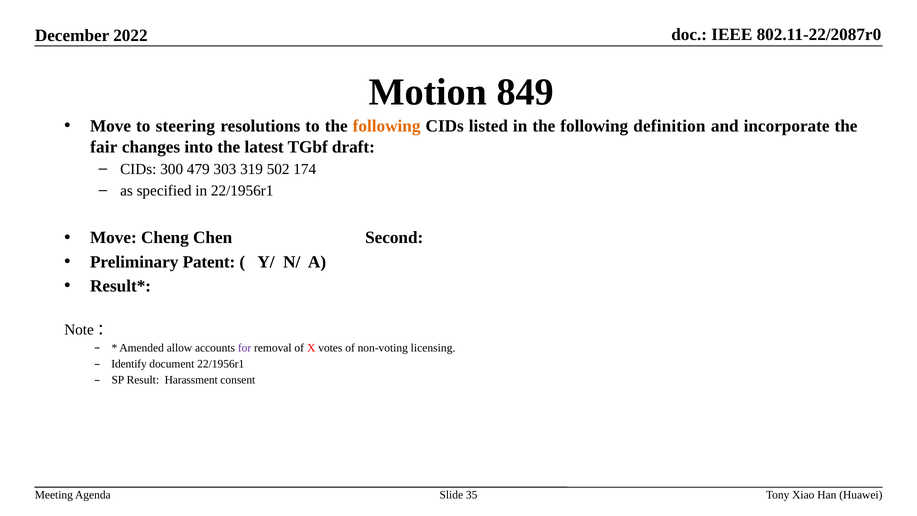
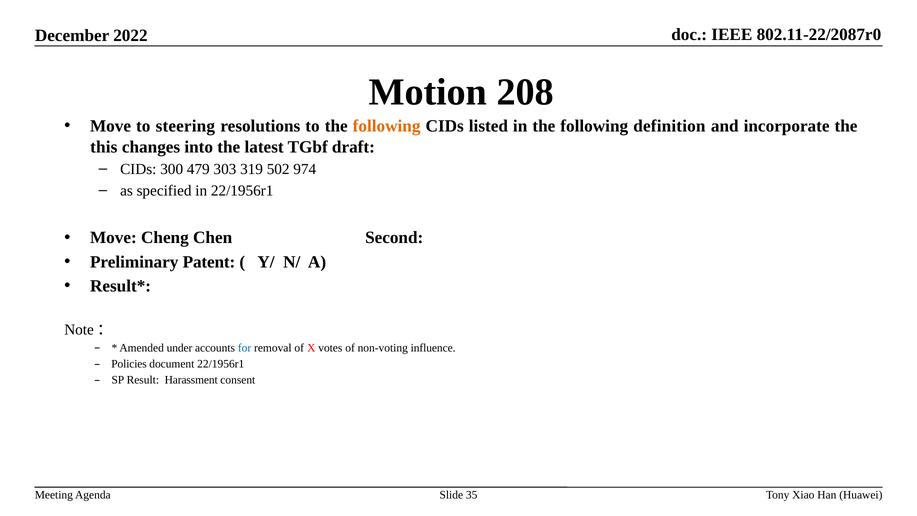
849: 849 -> 208
fair: fair -> this
174: 174 -> 974
allow: allow -> under
for colour: purple -> blue
licensing: licensing -> influence
Identify: Identify -> Policies
